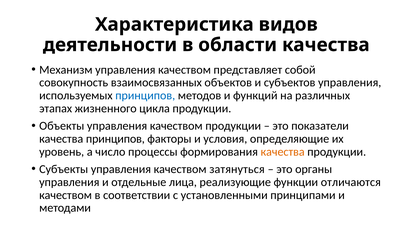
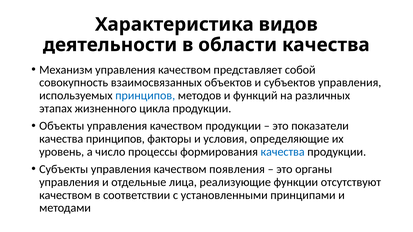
качества at (283, 152) colour: orange -> blue
затянуться: затянуться -> появления
отличаются: отличаются -> отсутствуют
